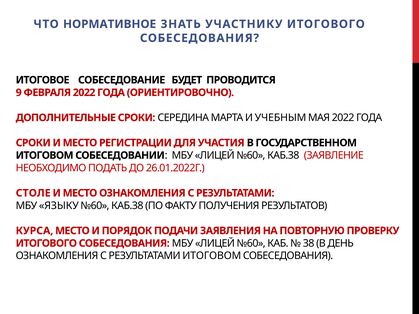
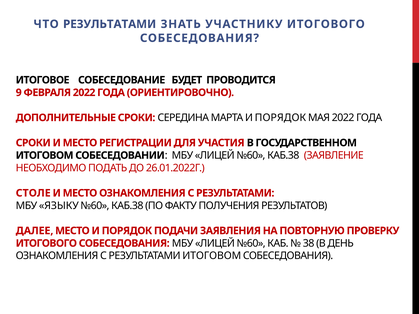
ЧТО НОРМАТИВНОЕ: НОРМАТИВНОЕ -> РЕЗУЛЬТАТАМИ
МАРТА И УЧЕБНЫМ: УЧЕБНЫМ -> ПОРЯДОК
КУРСА: КУРСА -> ДАЛЕЕ
